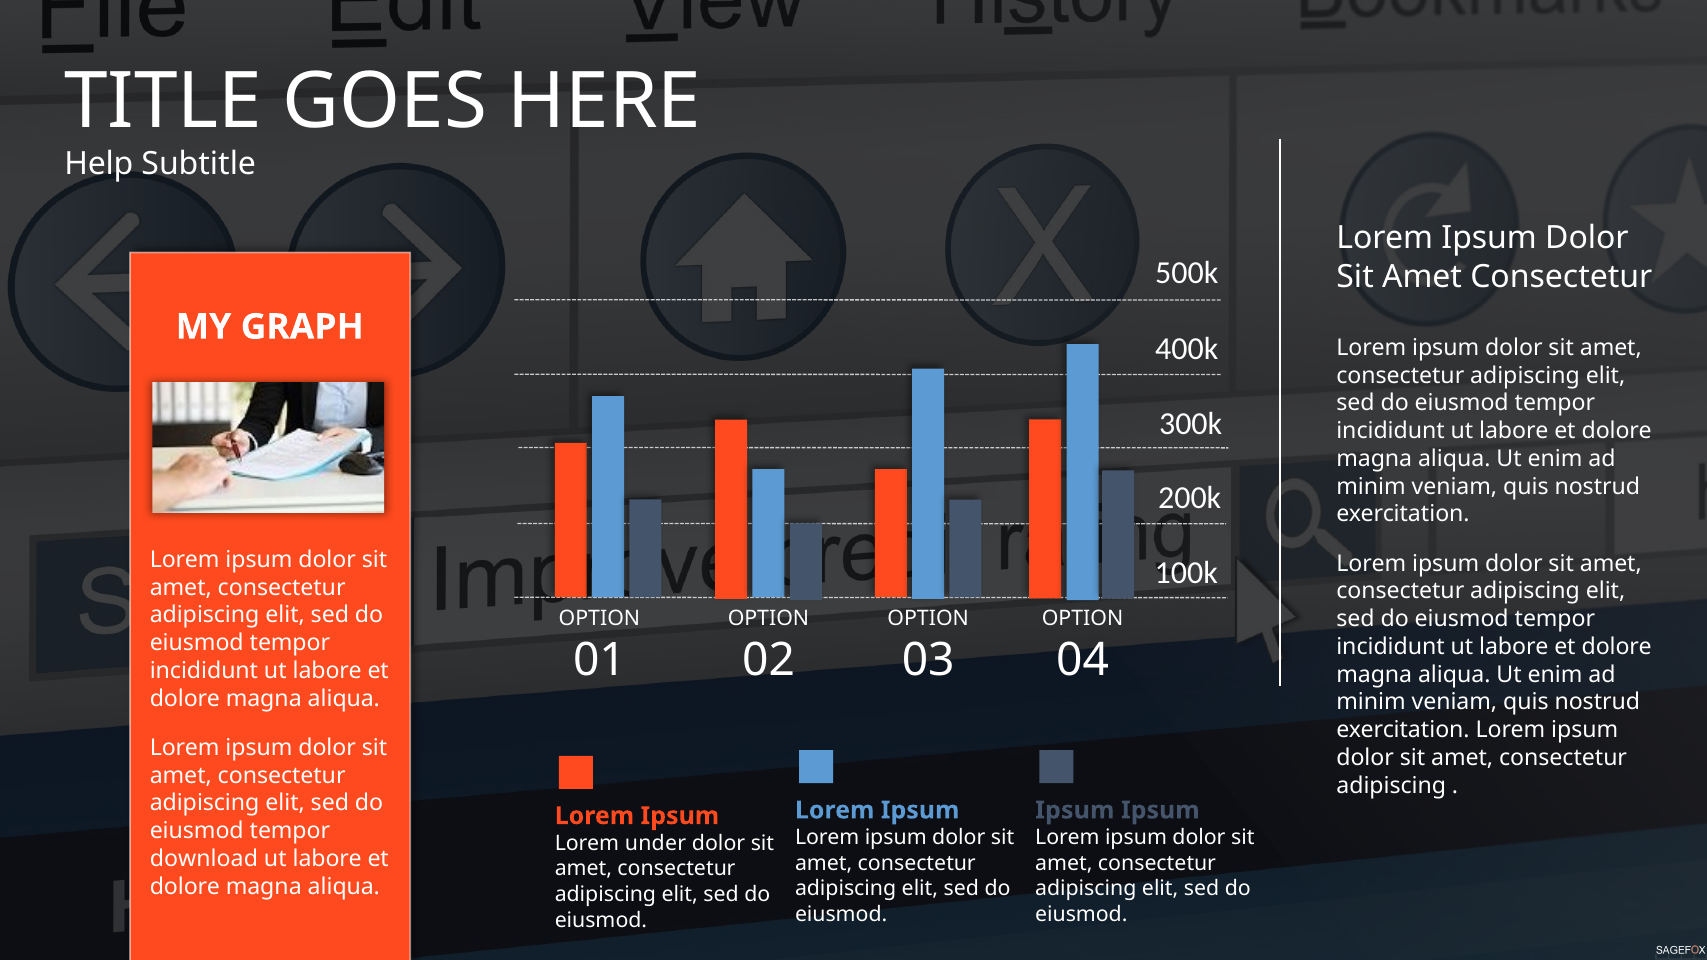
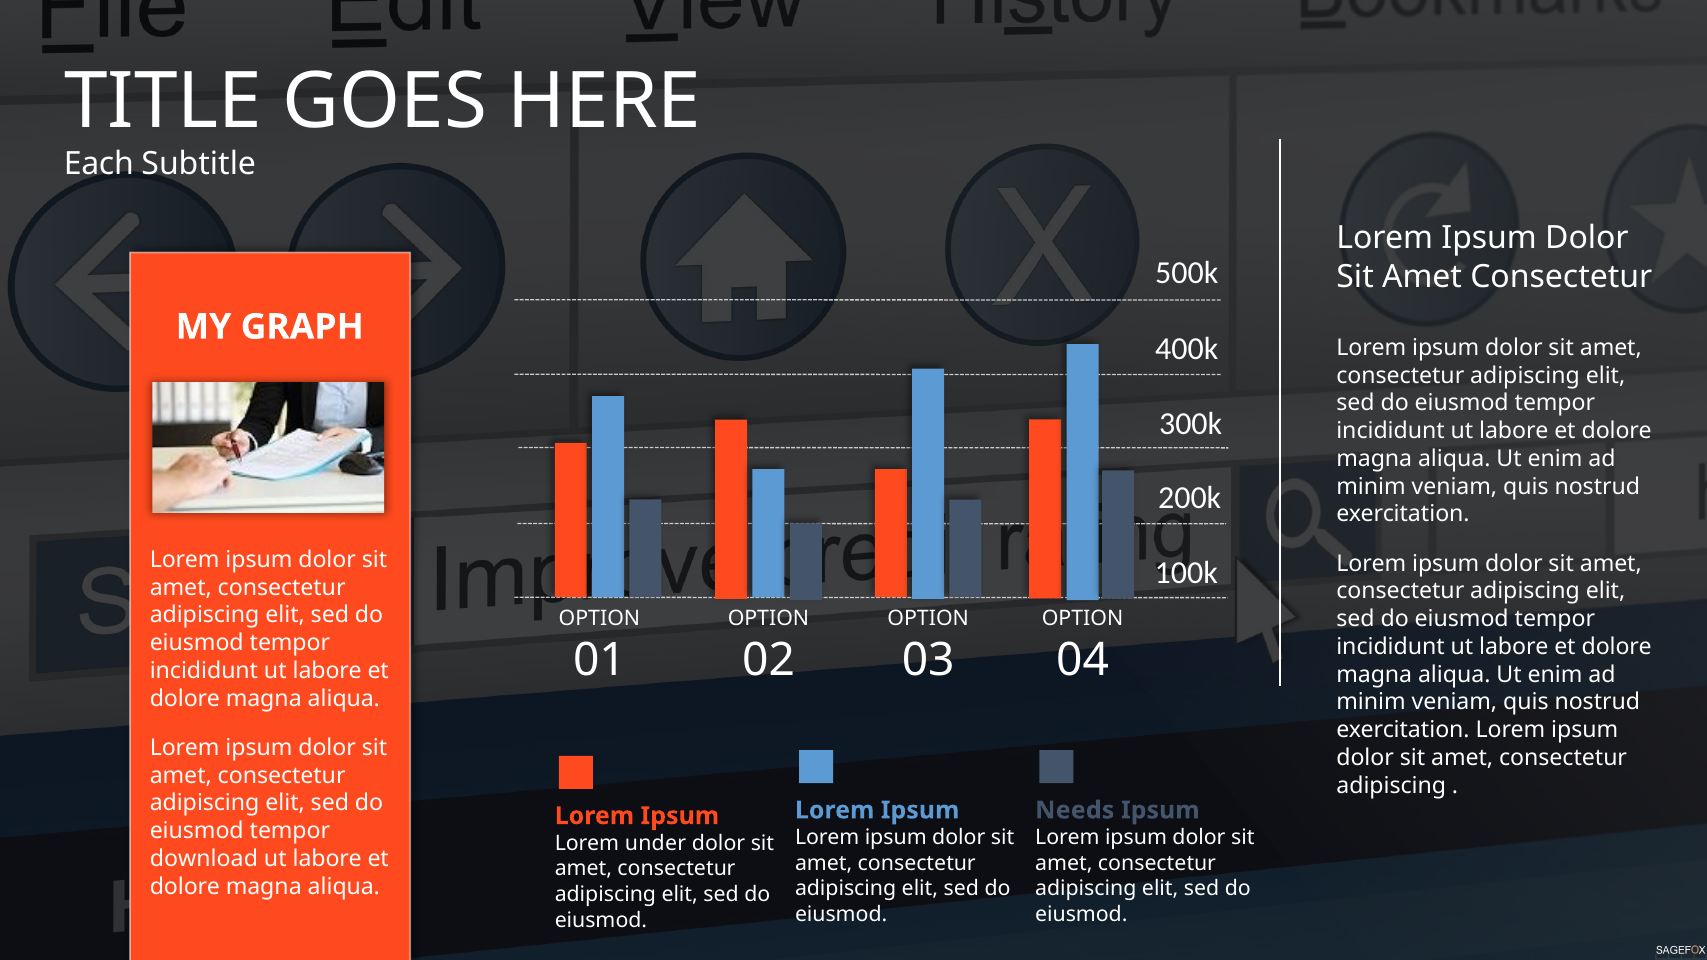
Help: Help -> Each
Ipsum at (1075, 810): Ipsum -> Needs
